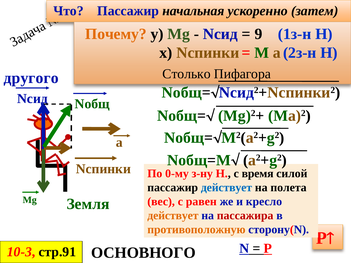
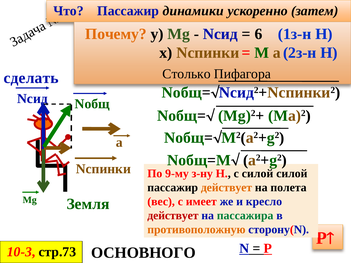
начальная: начальная -> динамики
9: 9 -> 6
другого: другого -> сделать
0-му: 0-му -> 9-му
с время: время -> силой
действует at (227, 188) colour: blue -> orange
равен: равен -> имеет
действует at (173, 216) colour: orange -> red
пассажира colour: red -> green
стр.91: стр.91 -> стр.73
